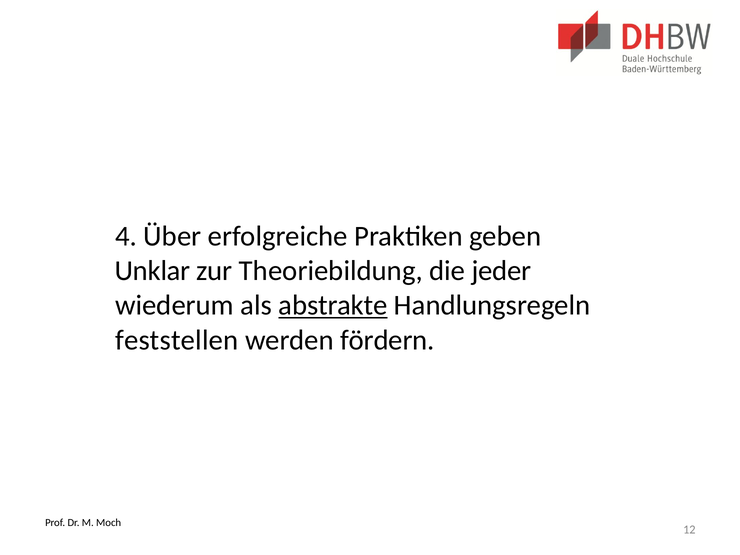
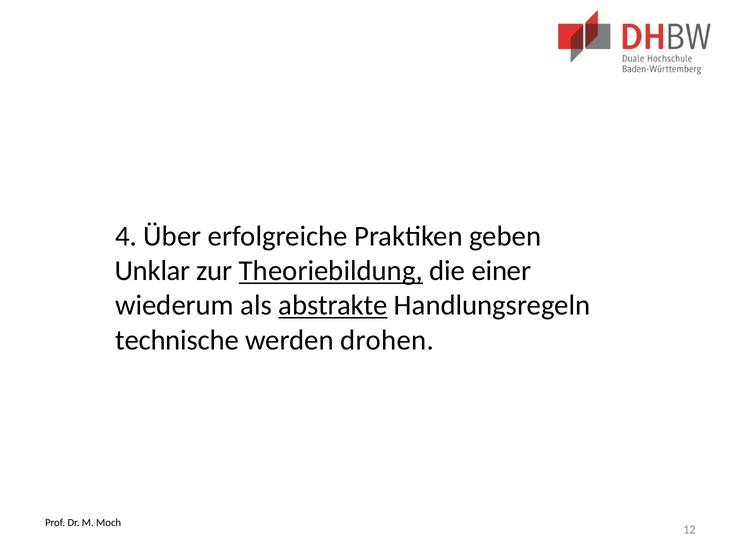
Theoriebildung underline: none -> present
jeder: jeder -> einer
feststellen: feststellen -> technische
fördern: fördern -> drohen
